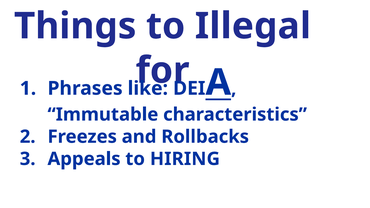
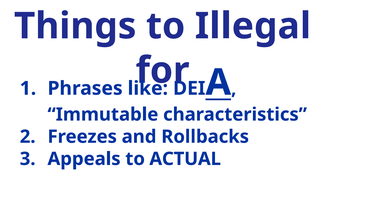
HIRING: HIRING -> ACTUAL
